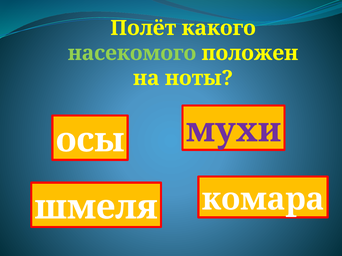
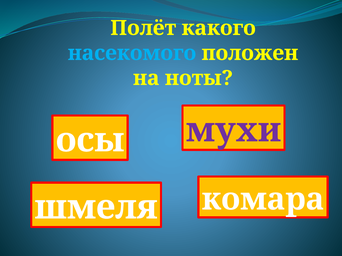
насекомого colour: light green -> light blue
